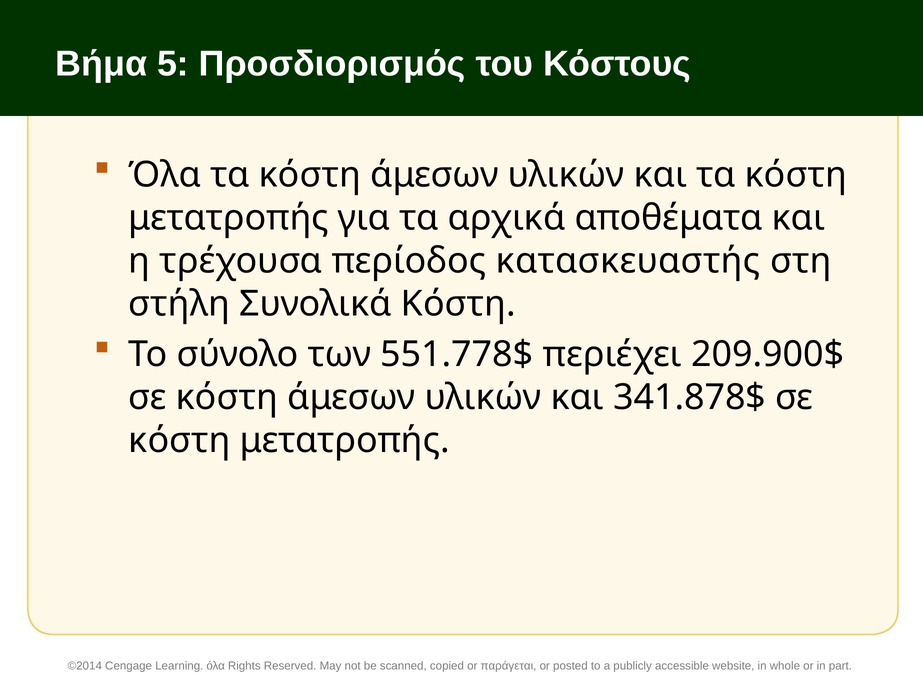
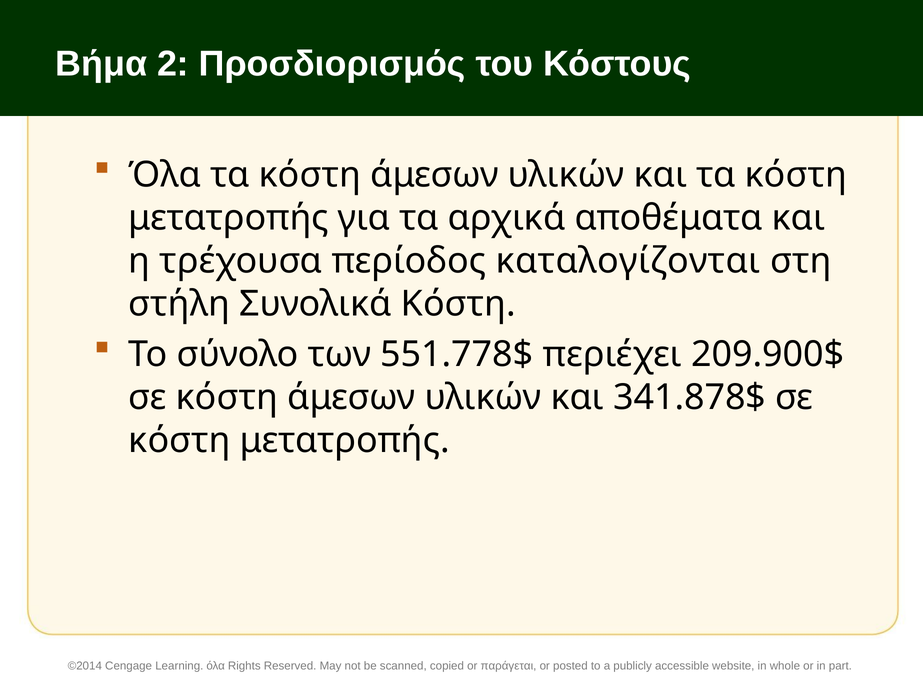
5: 5 -> 2
κατασκευαστής: κατασκευαστής -> καταλογίζονται
